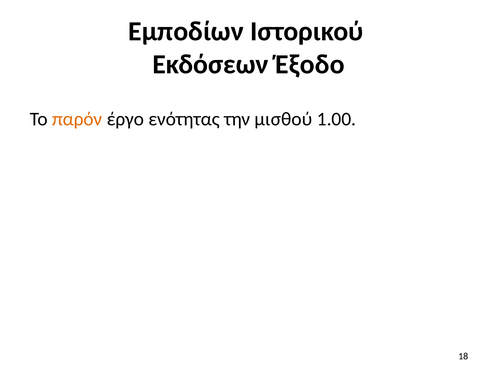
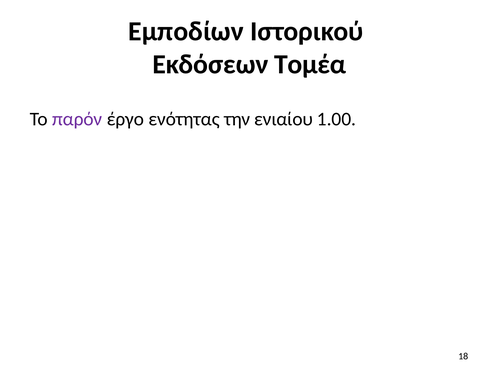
Έξοδο: Έξοδο -> Τομέα
παρόν colour: orange -> purple
μισθού: μισθού -> ενιαίου
